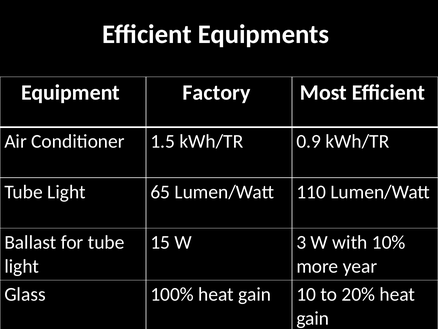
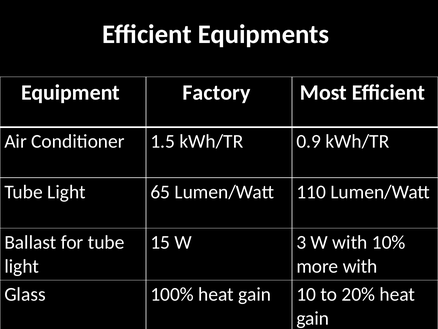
more year: year -> with
